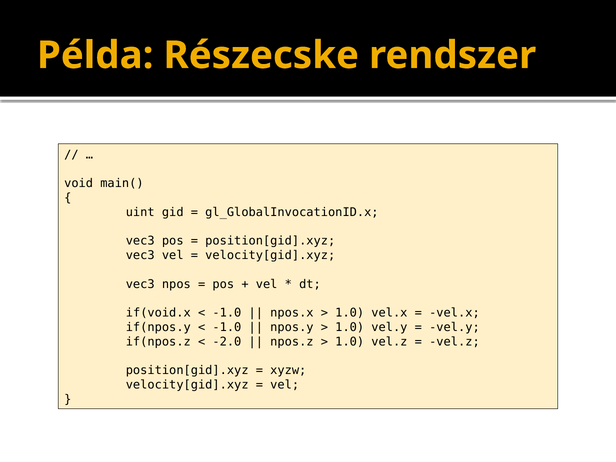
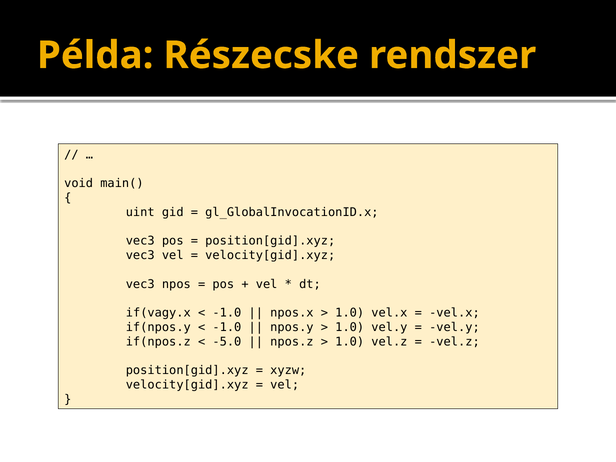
if(void.x: if(void.x -> if(vagy.x
-2.0: -2.0 -> -5.0
